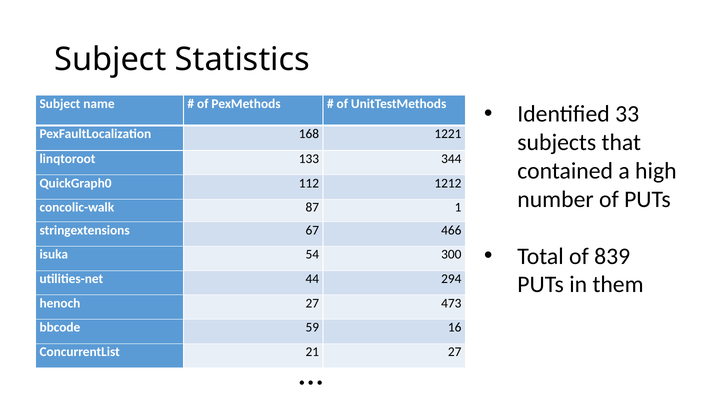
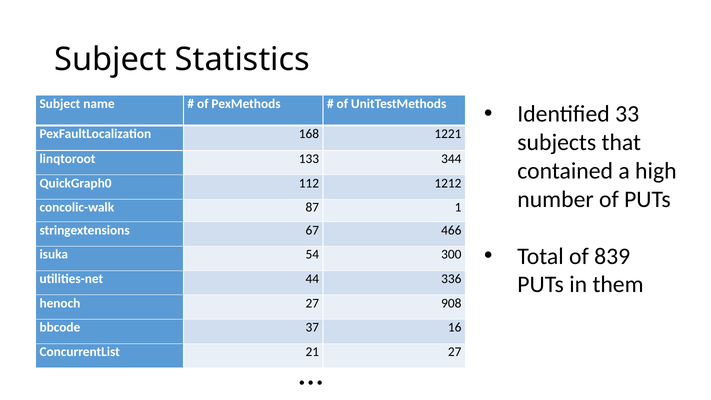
294: 294 -> 336
473: 473 -> 908
59: 59 -> 37
